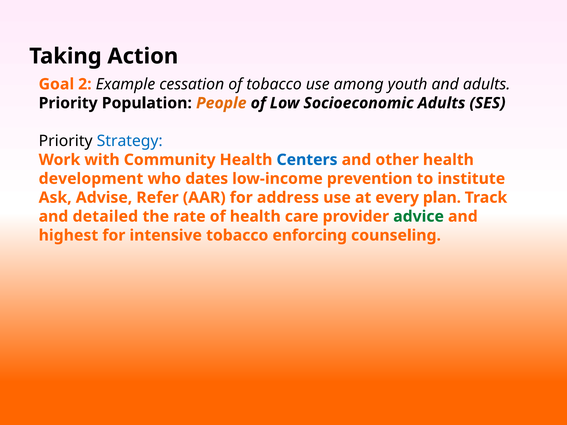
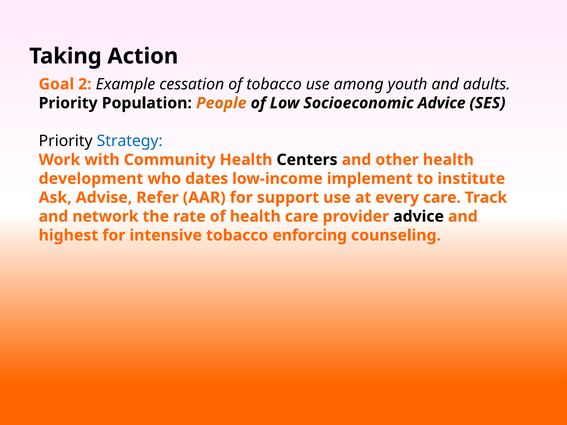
Socioeconomic Adults: Adults -> Advice
Centers colour: blue -> black
prevention: prevention -> implement
address: address -> support
every plan: plan -> care
detailed: detailed -> network
advice at (419, 217) colour: green -> black
